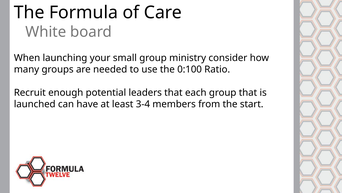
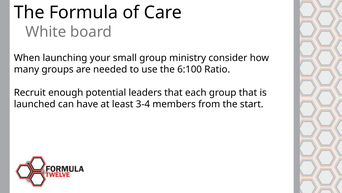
0:100: 0:100 -> 6:100
